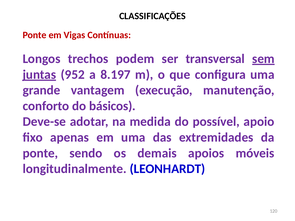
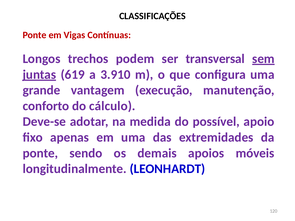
952: 952 -> 619
8.197: 8.197 -> 3.910
básicos: básicos -> cálculo
